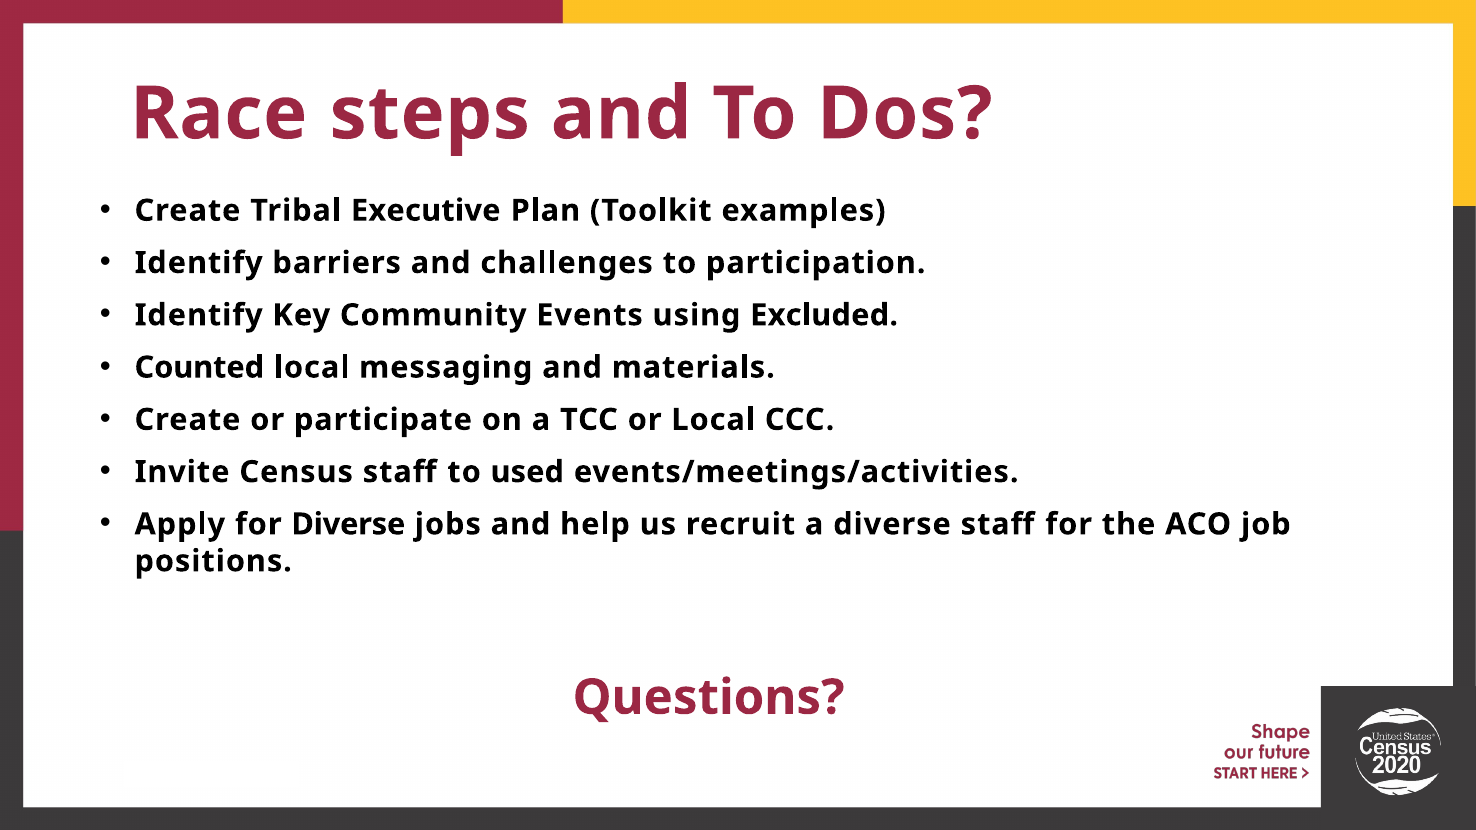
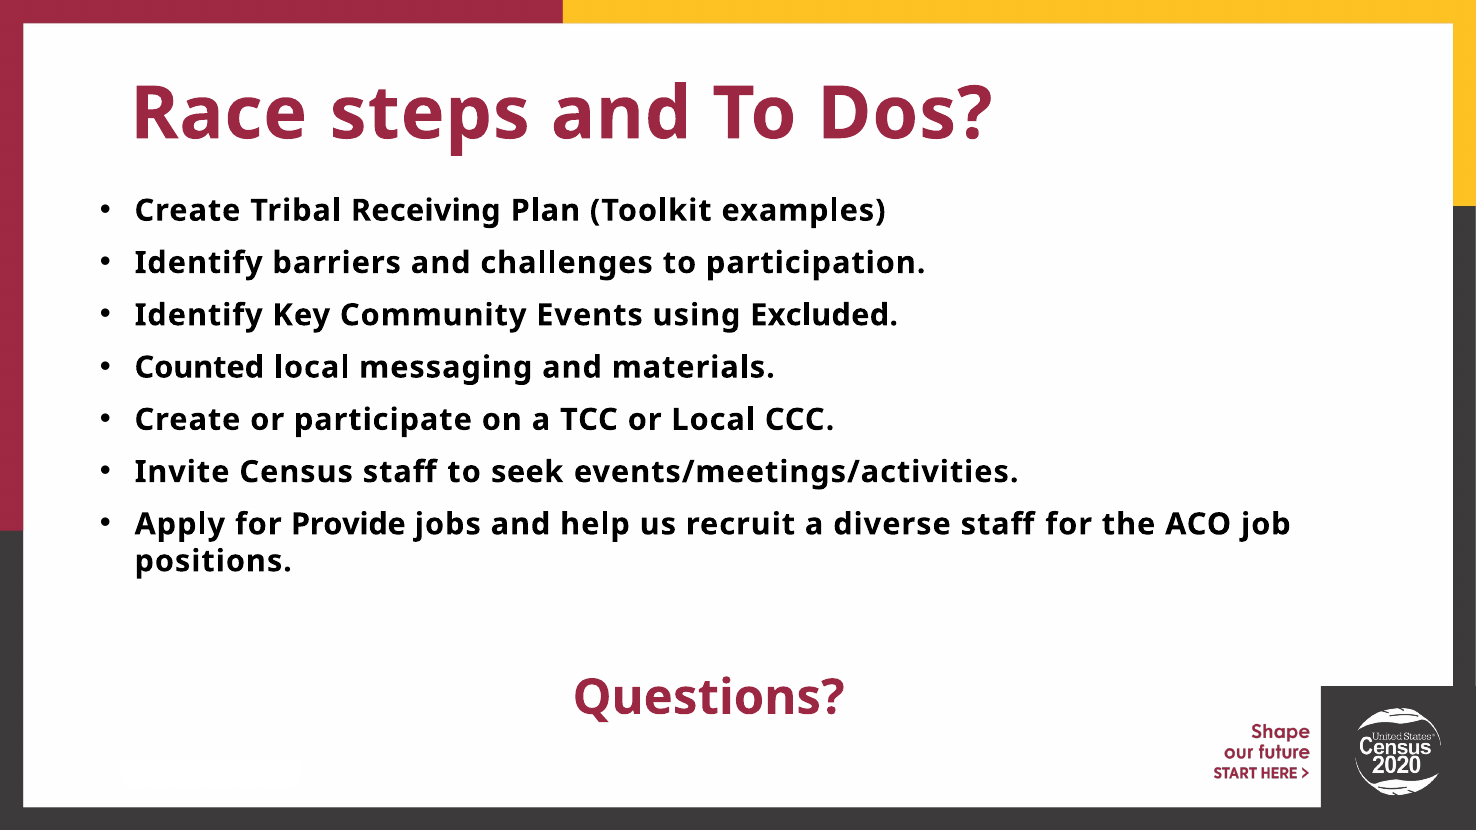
Executive: Executive -> Receiving
used: used -> seek
for Diverse: Diverse -> Provide
